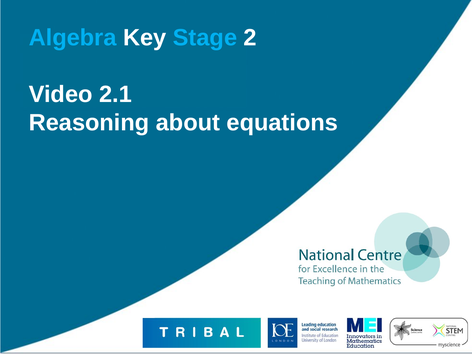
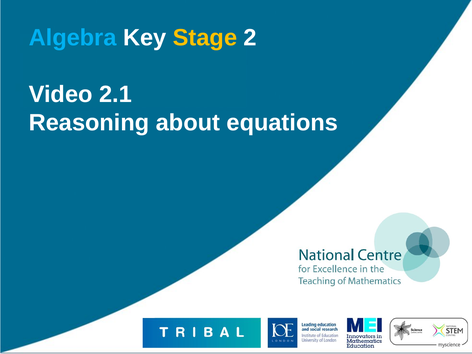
Stage colour: light blue -> yellow
